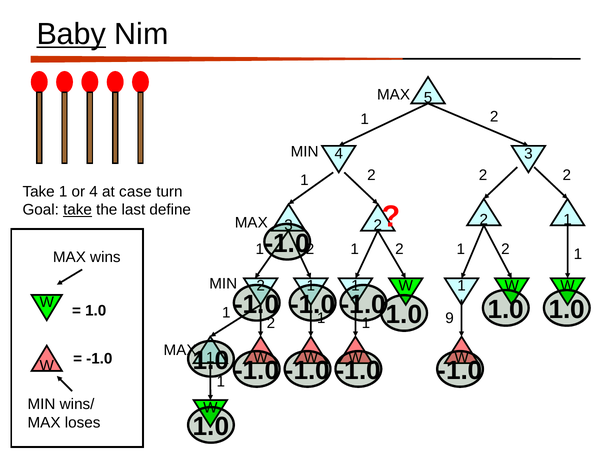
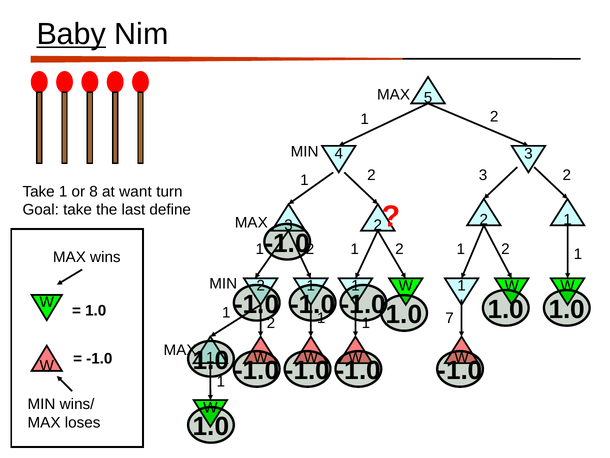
2 at (483, 175): 2 -> 3
or 4: 4 -> 8
case: case -> want
take at (78, 210) underline: present -> none
9: 9 -> 7
